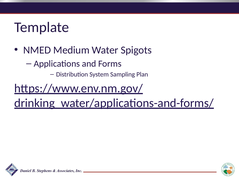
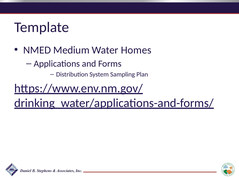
Spigots: Spigots -> Homes
